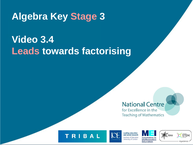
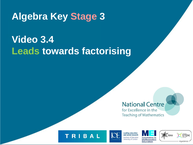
Leads colour: pink -> light green
